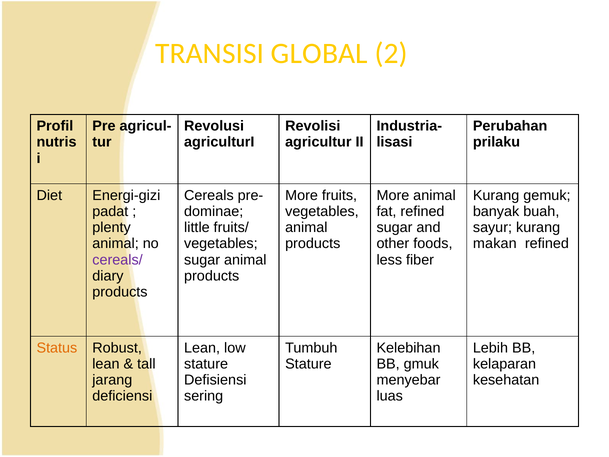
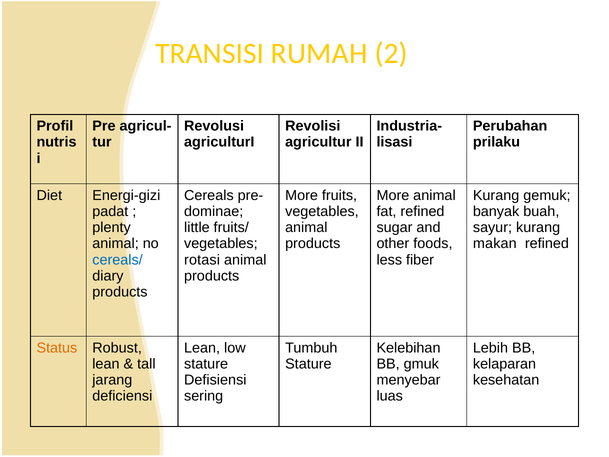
GLOBAL: GLOBAL -> RUMAH
cereals/ colour: purple -> blue
sugar at (202, 260): sugar -> rotasi
